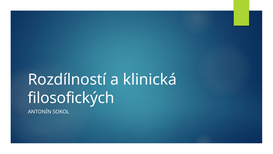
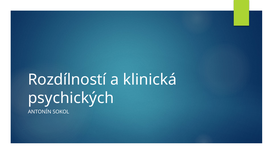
filosofických: filosofických -> psychických
